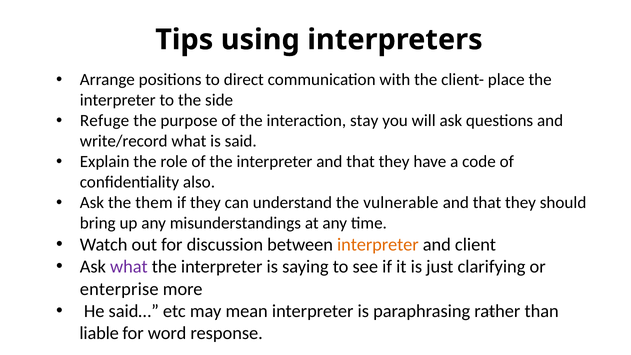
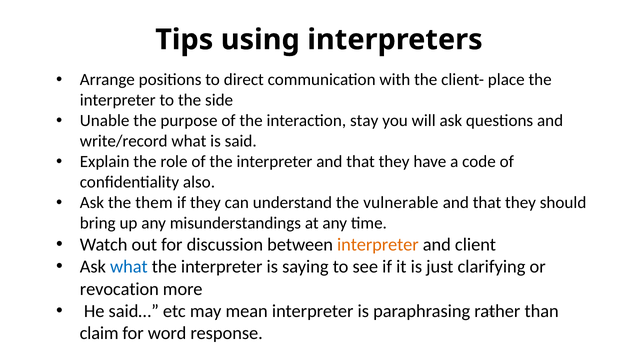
Refuge: Refuge -> Unable
what at (129, 267) colour: purple -> blue
enterprise: enterprise -> revocation
liable: liable -> claim
